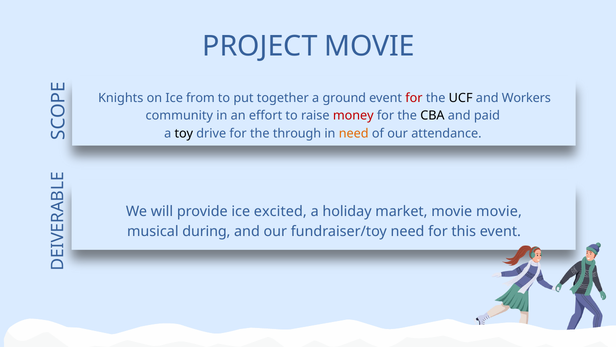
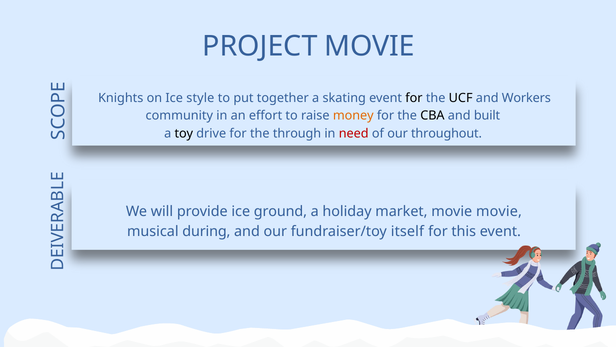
from: from -> style
ground: ground -> skating
for at (414, 98) colour: red -> black
money colour: red -> orange
paid: paid -> built
need at (354, 133) colour: orange -> red
attendance: attendance -> throughout
excited: excited -> ground
fundraiser/toy need: need -> itself
